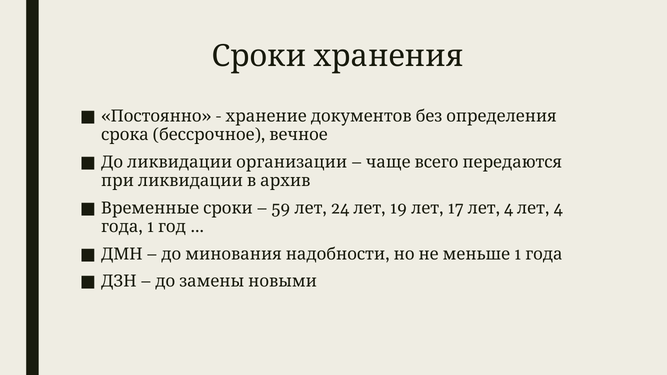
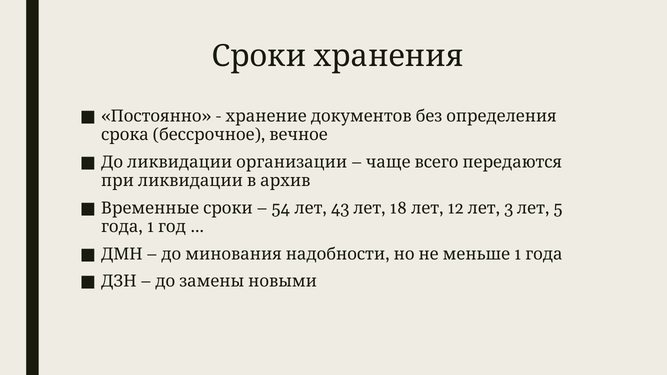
59: 59 -> 54
24: 24 -> 43
19: 19 -> 18
17: 17 -> 12
4 at (509, 208): 4 -> 3
4 at (558, 208): 4 -> 5
